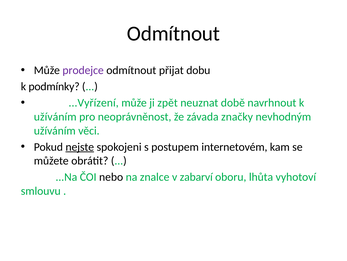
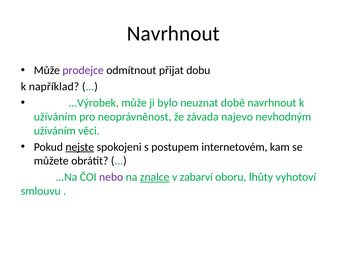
Odmítnout at (173, 34): Odmítnout -> Navrhnout
podmínky: podmínky -> například
...Vyřízení: ...Vyřízení -> ...Výrobek
zpět: zpět -> bylo
značky: značky -> najevo
nebo colour: black -> purple
znalce underline: none -> present
lhůta: lhůta -> lhůty
